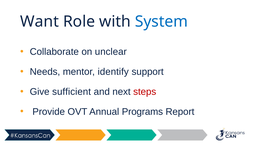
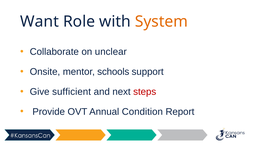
System colour: blue -> orange
Needs: Needs -> Onsite
identify: identify -> schools
Programs: Programs -> Condition
